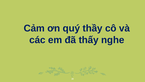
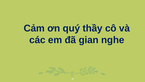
thấy: thấy -> gian
